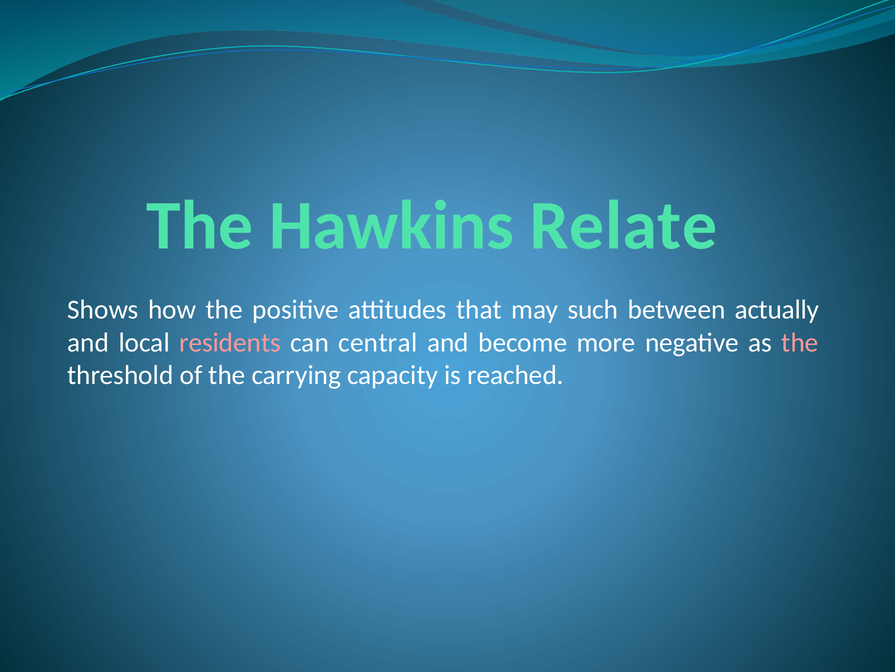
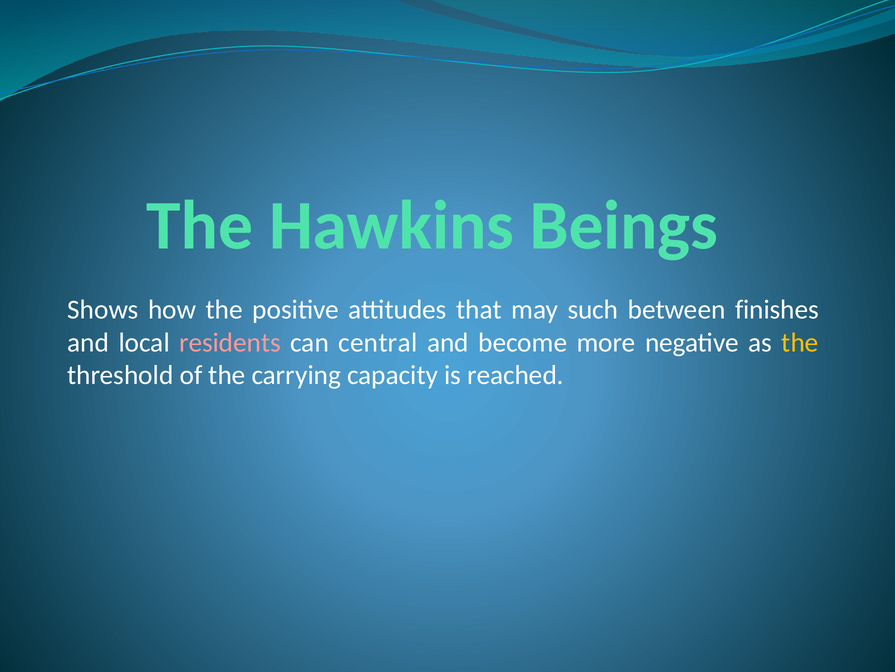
Relate: Relate -> Beings
actually: actually -> finishes
the at (800, 342) colour: pink -> yellow
